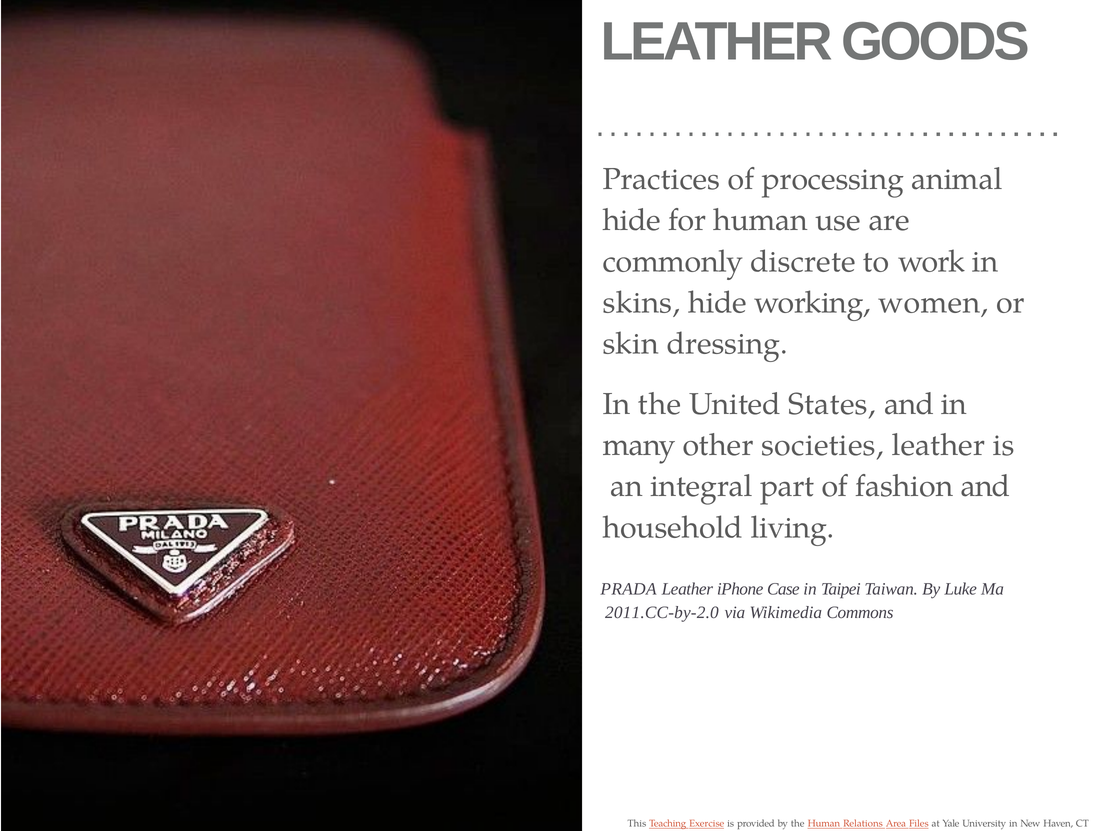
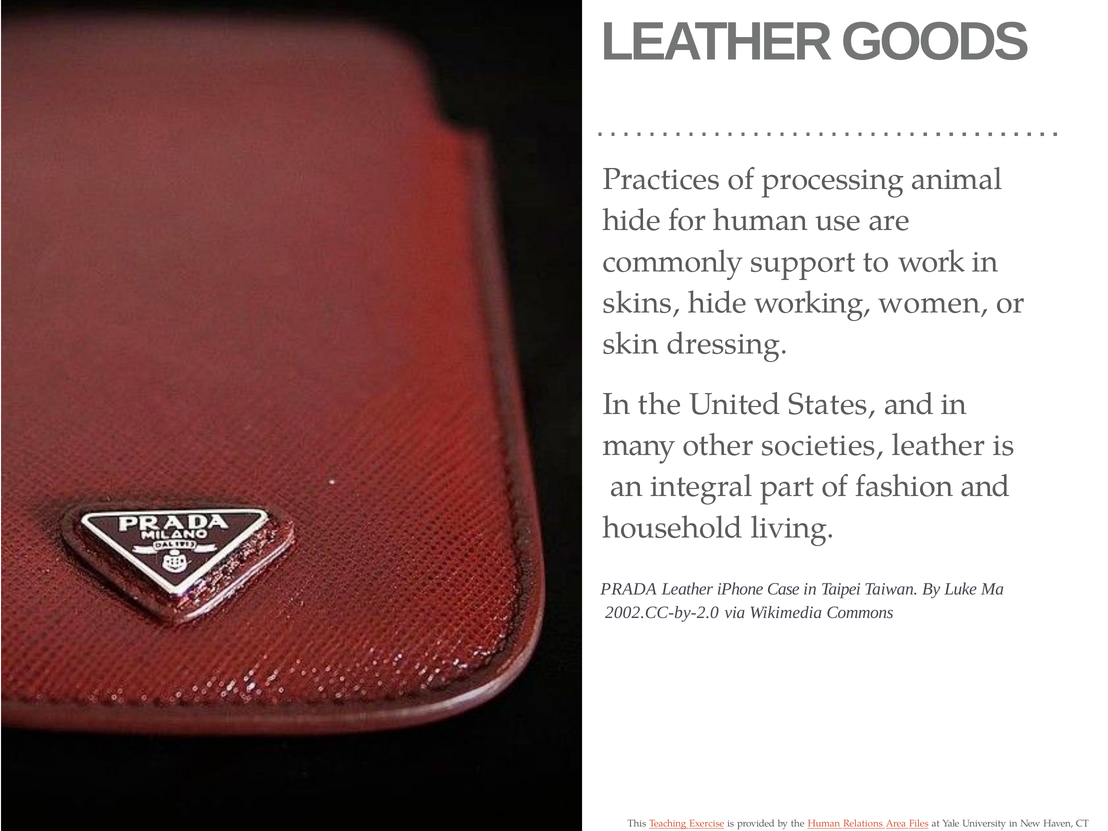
discrete: discrete -> support
2011.CC-by-2.0: 2011.CC-by-2.0 -> 2002.CC-by-2.0
